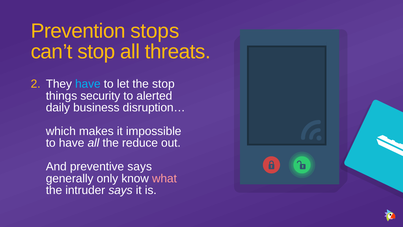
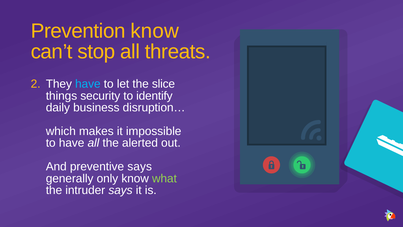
Prevention stops: stops -> know
the stop: stop -> slice
alerted: alerted -> identify
reduce: reduce -> alerted
what colour: pink -> light green
